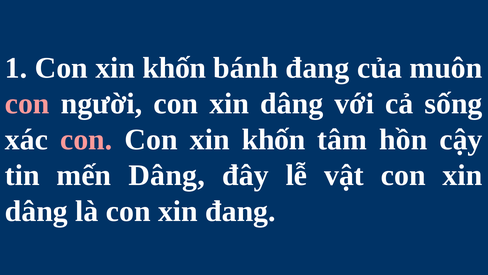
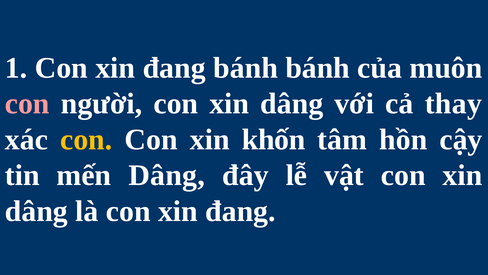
1 Con xin khốn: khốn -> đang
bánh đang: đang -> bánh
sống: sống -> thay
con at (86, 139) colour: pink -> yellow
